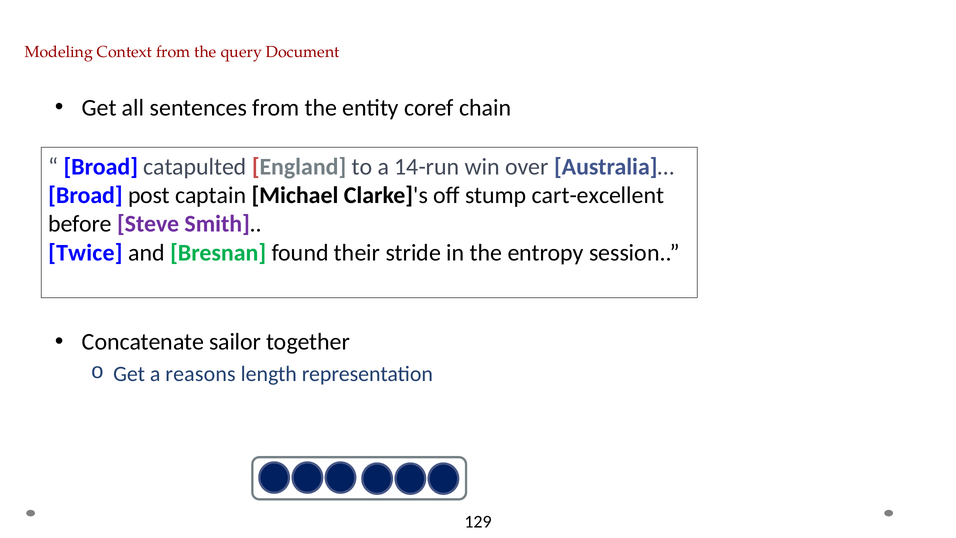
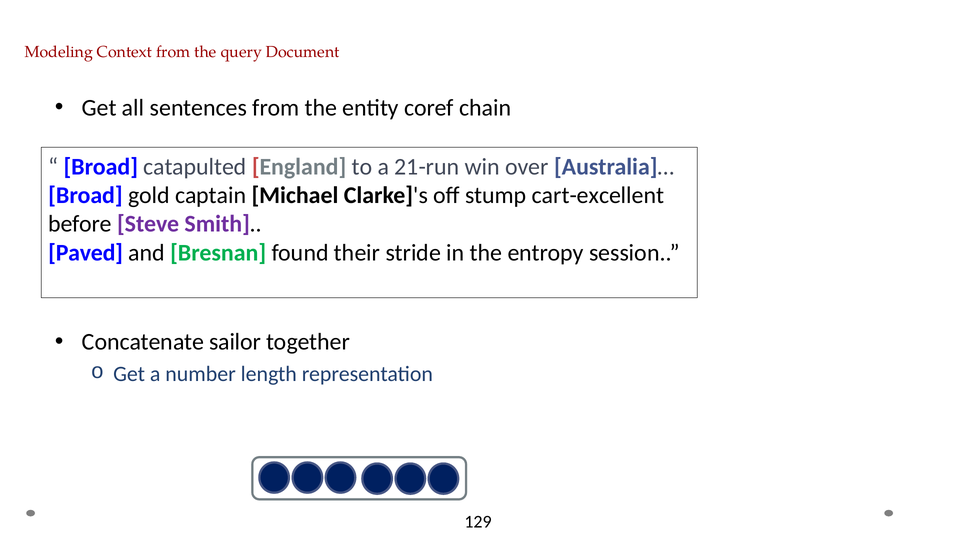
14-run: 14-run -> 21-run
post: post -> gold
Twice: Twice -> Paved
reasons: reasons -> number
